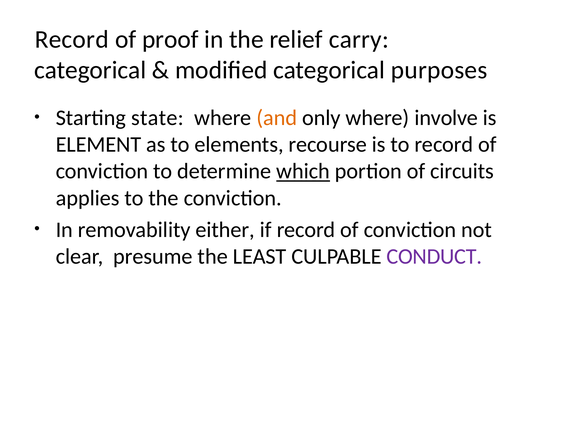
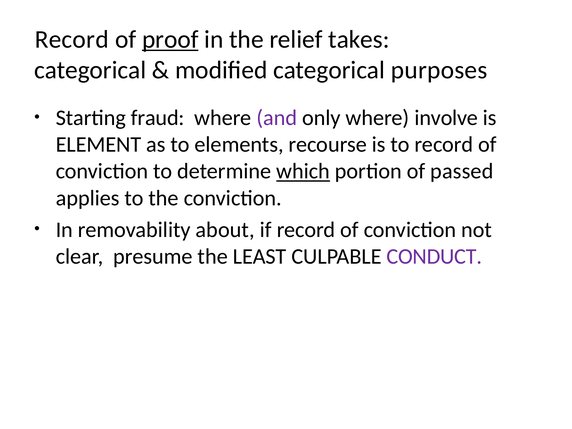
proof underline: none -> present
carry: carry -> takes
state: state -> fraud
and colour: orange -> purple
circuits: circuits -> passed
either: either -> about
